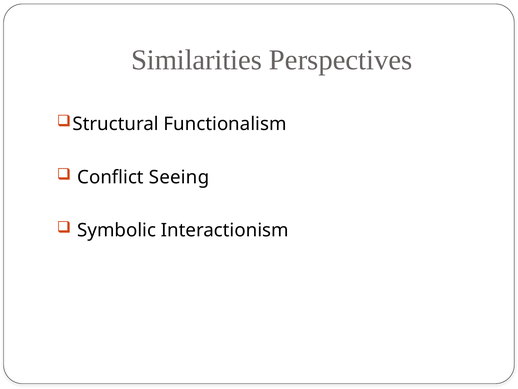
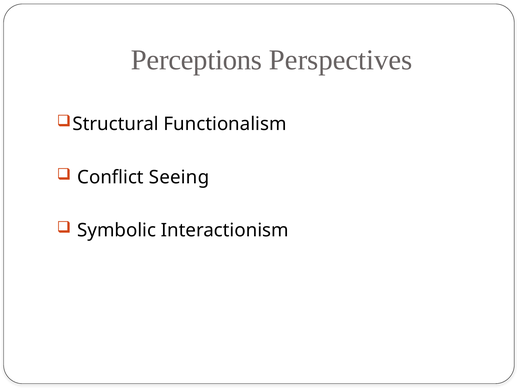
Similarities: Similarities -> Perceptions
